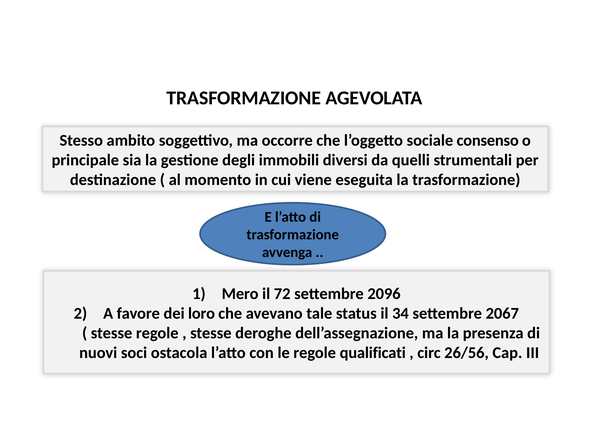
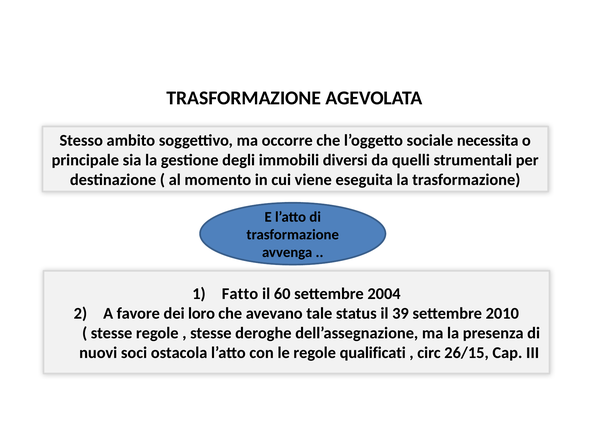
consenso: consenso -> necessita
Mero: Mero -> Fatto
72: 72 -> 60
2096: 2096 -> 2004
34: 34 -> 39
2067: 2067 -> 2010
26/56: 26/56 -> 26/15
